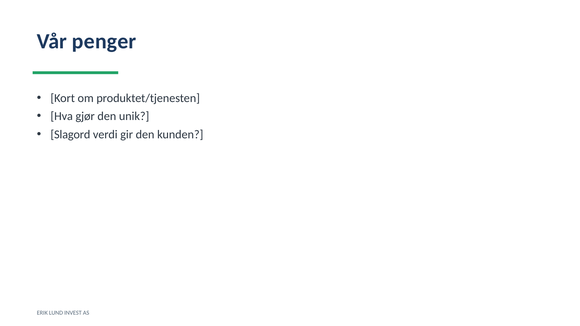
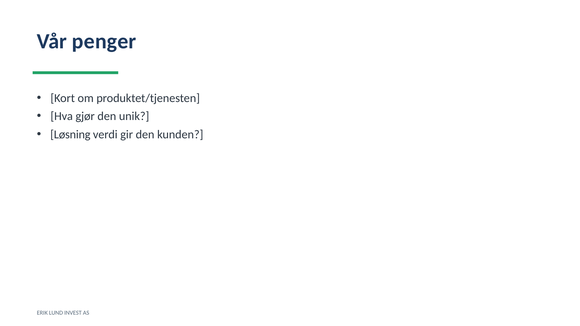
Slagord: Slagord -> Løsning
